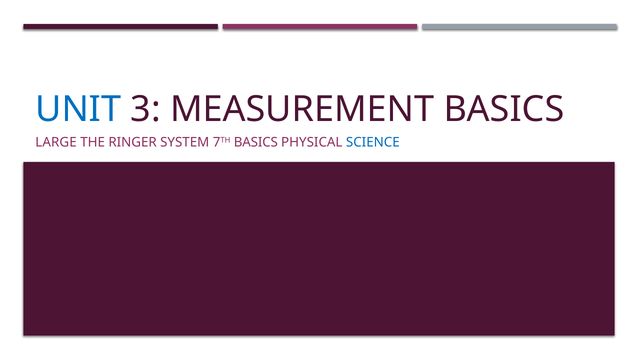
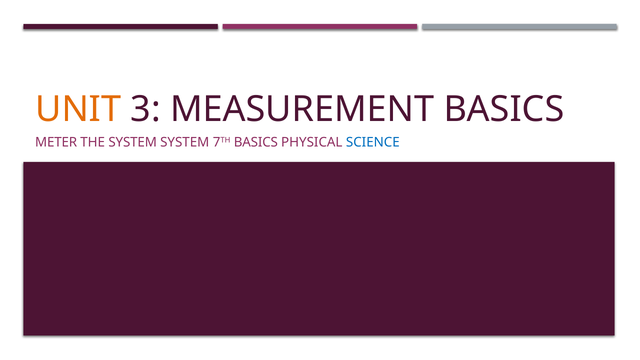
UNIT colour: blue -> orange
LARGE: LARGE -> METER
THE RINGER: RINGER -> SYSTEM
